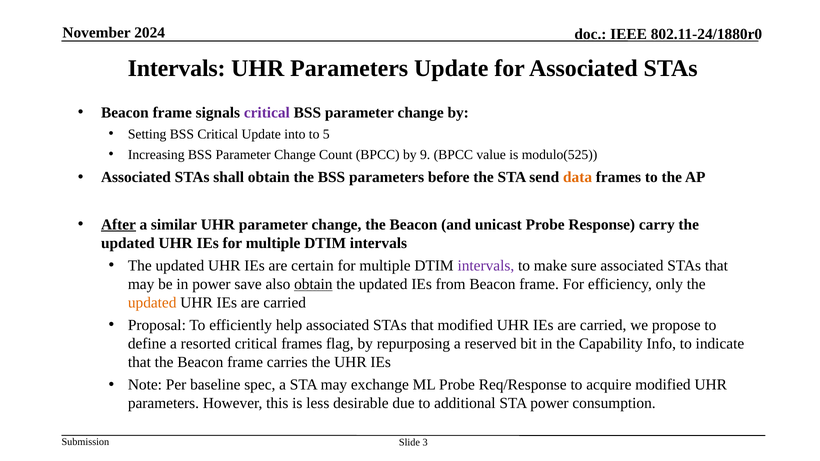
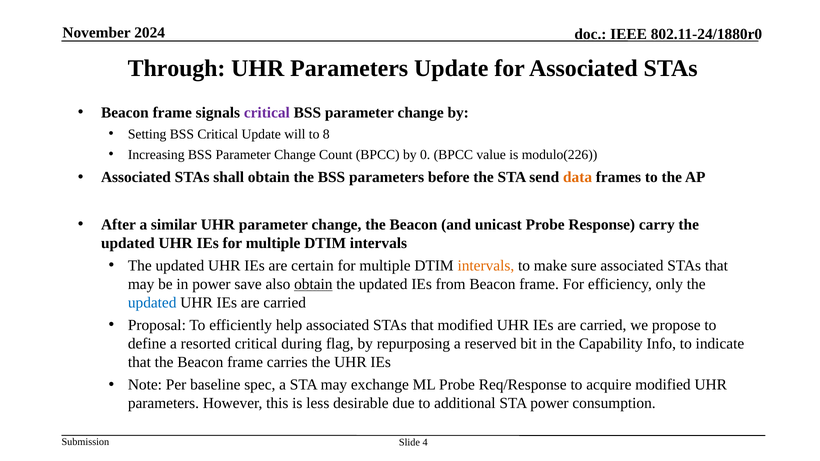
Intervals at (177, 68): Intervals -> Through
into: into -> will
5: 5 -> 8
9: 9 -> 0
modulo(525: modulo(525 -> modulo(226
After underline: present -> none
intervals at (486, 266) colour: purple -> orange
updated at (152, 303) colour: orange -> blue
critical frames: frames -> during
3: 3 -> 4
